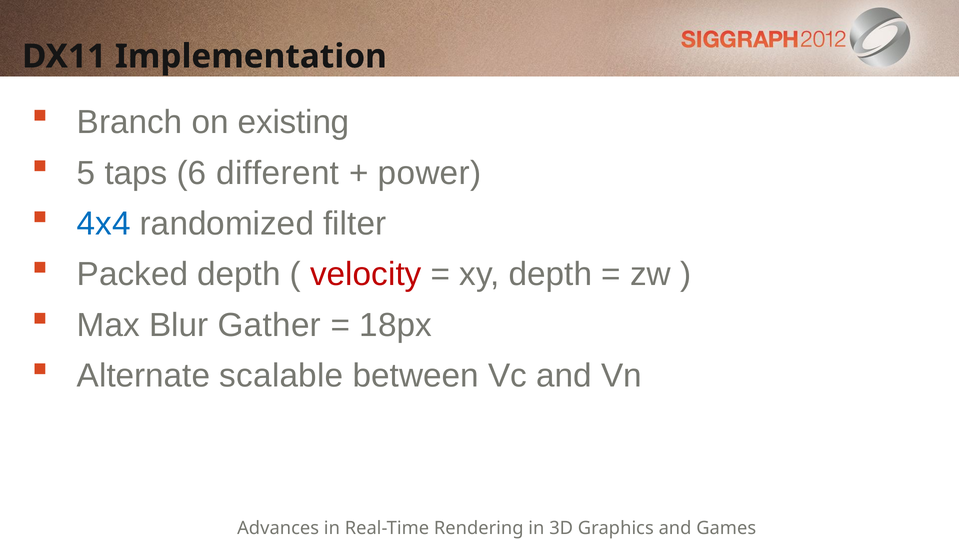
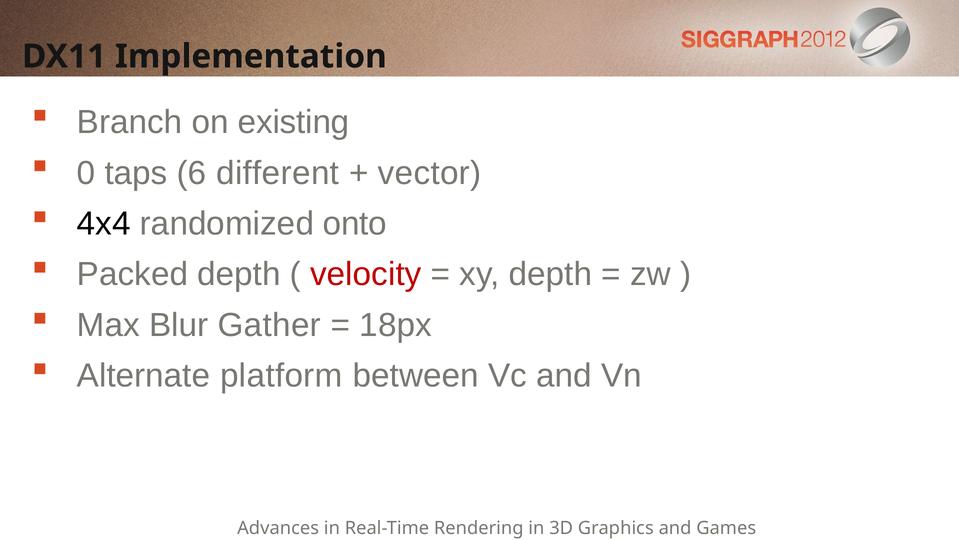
5: 5 -> 0
power: power -> vector
4x4 colour: blue -> black
filter: filter -> onto
scalable: scalable -> platform
